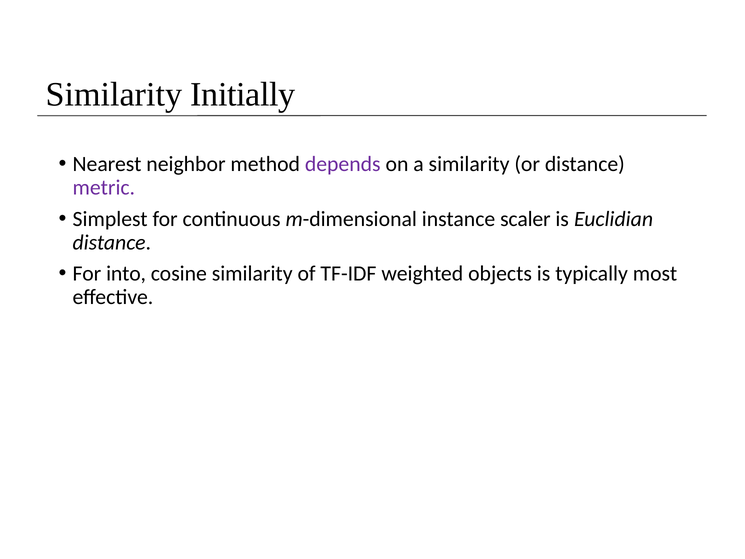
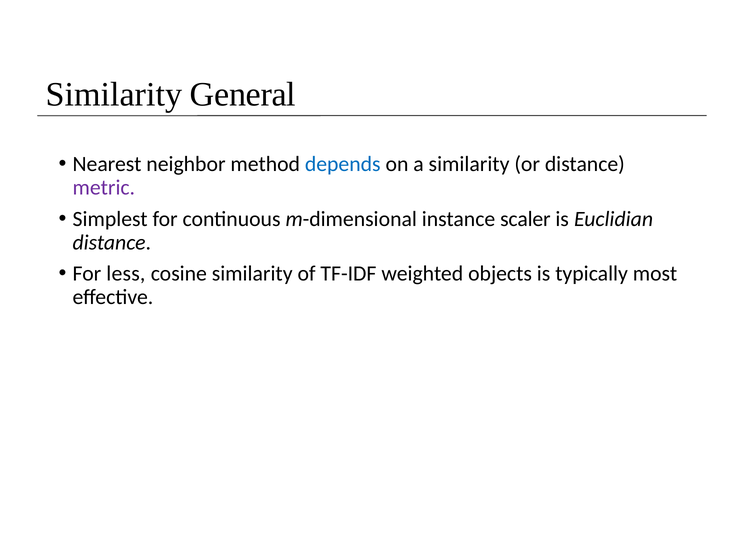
Initially: Initially -> General
depends colour: purple -> blue
into: into -> less
